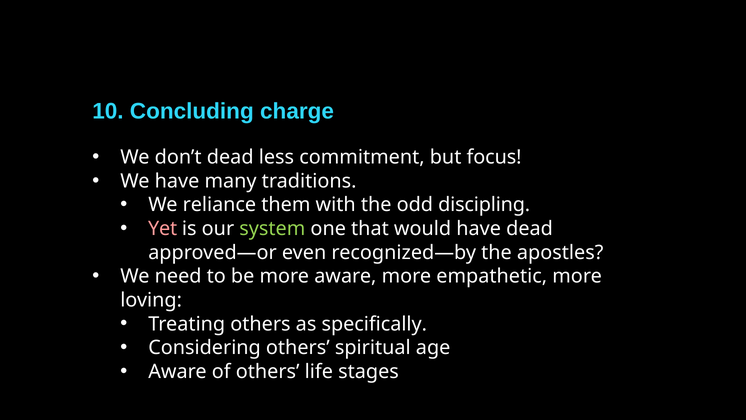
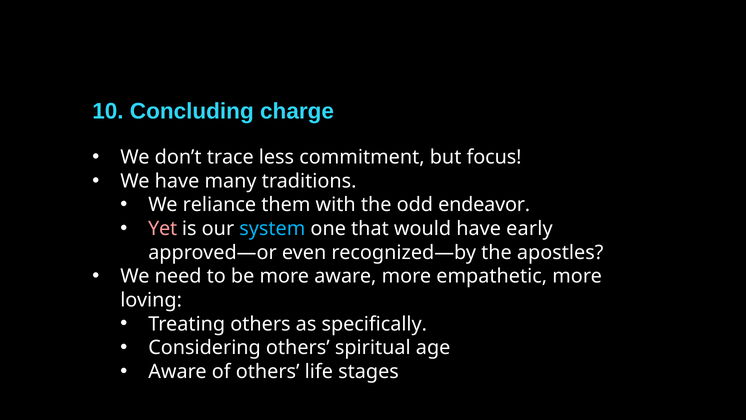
don’t dead: dead -> trace
discipling: discipling -> endeavor
system colour: light green -> light blue
have dead: dead -> early
